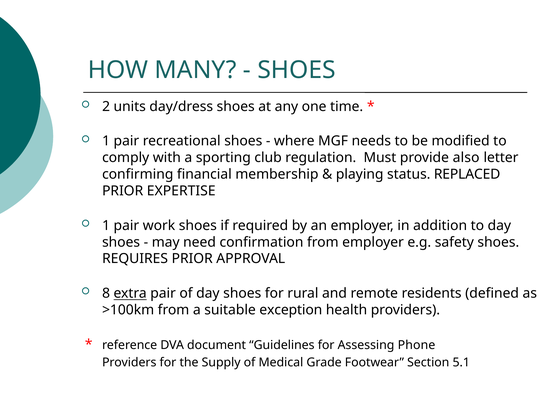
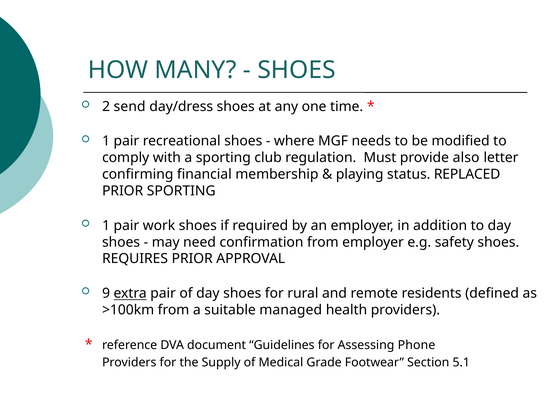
units: units -> send
PRIOR EXPERTISE: EXPERTISE -> SPORTING
8: 8 -> 9
exception: exception -> managed
